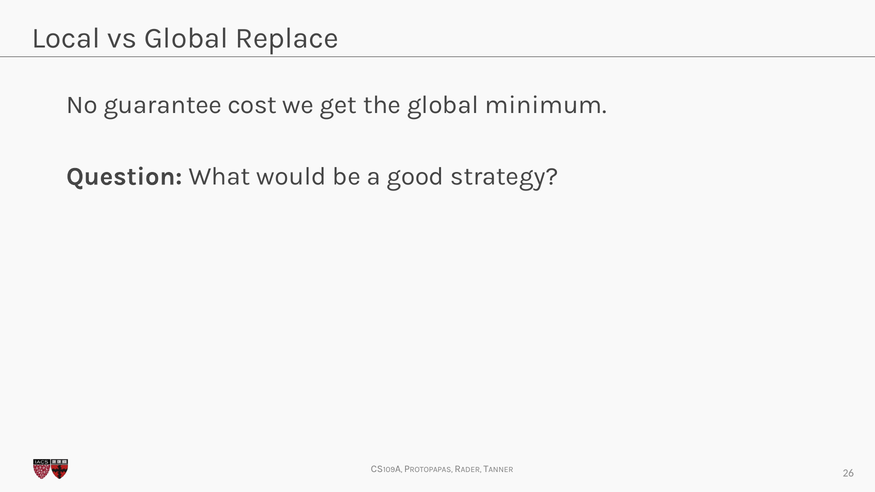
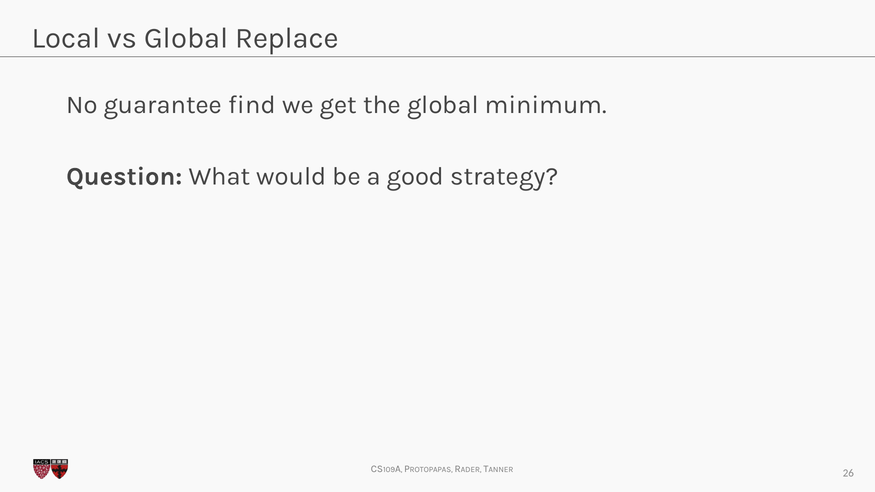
cost: cost -> find
